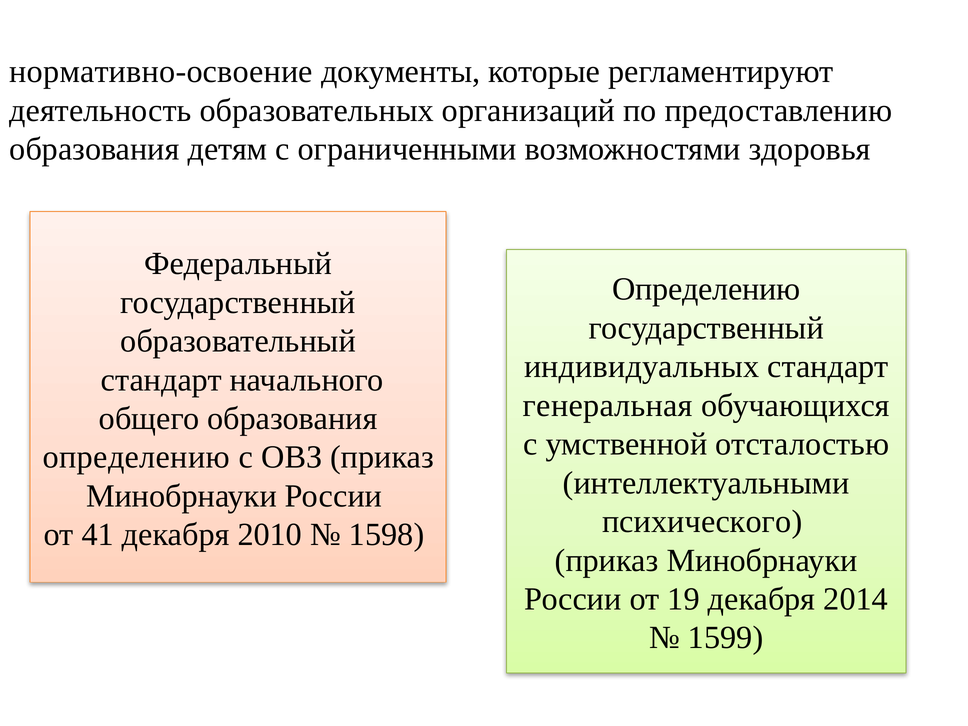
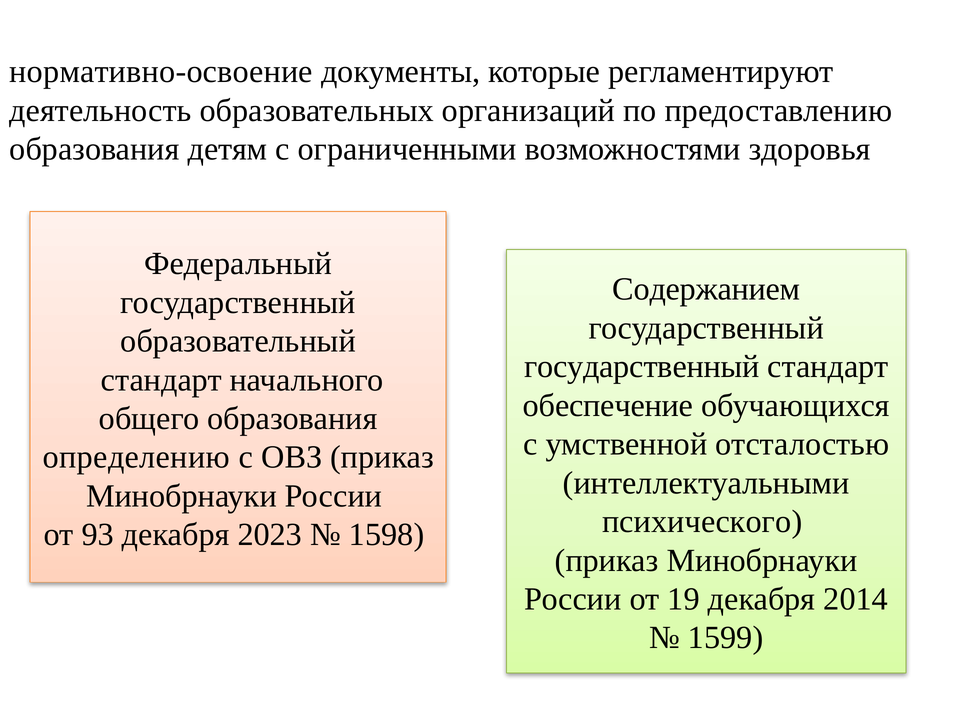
Определению at (706, 289): Определению -> Содержанием
индивидуальных at (642, 367): индивидуальных -> государственный
генеральная: генеральная -> обеспечение
41: 41 -> 93
2010: 2010 -> 2023
